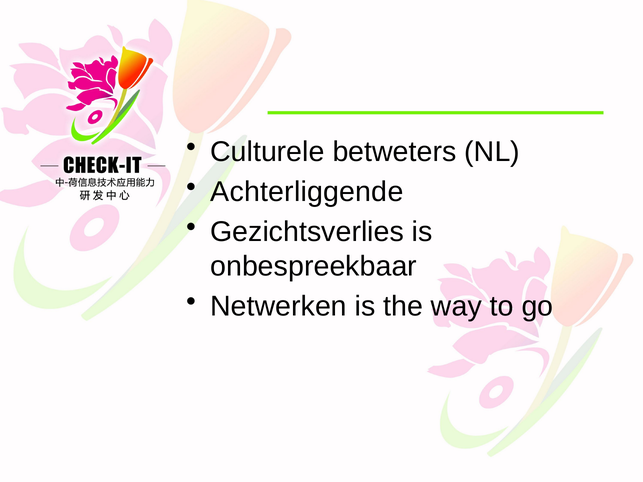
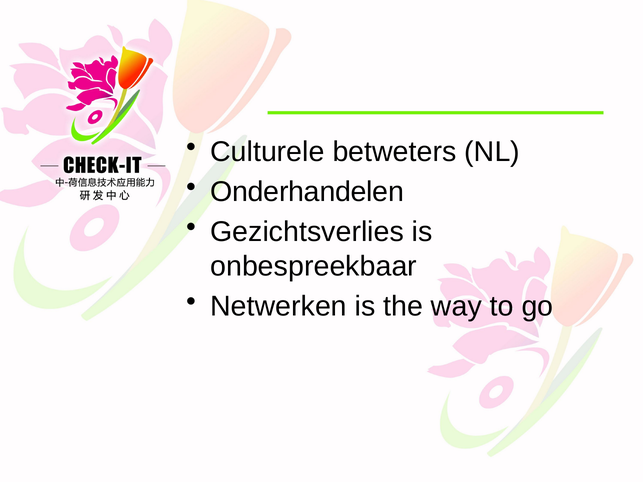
Achterliggende: Achterliggende -> Onderhandelen
